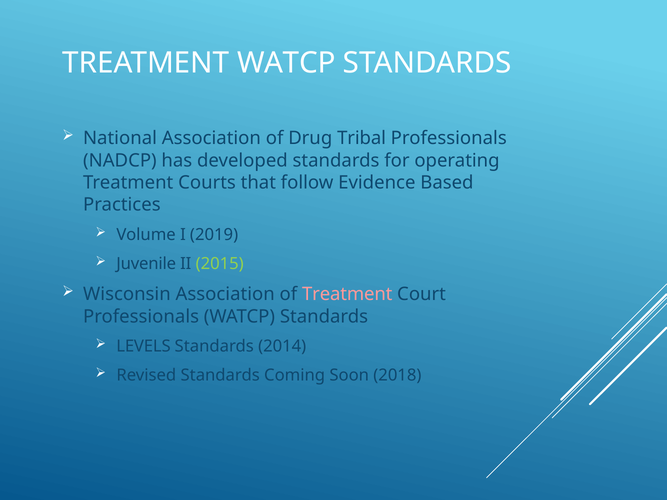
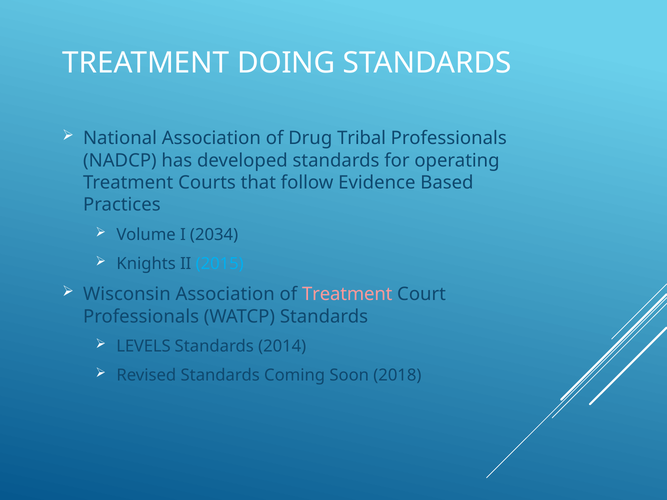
TREATMENT WATCP: WATCP -> DOING
2019: 2019 -> 2034
Juvenile: Juvenile -> Knights
2015 colour: light green -> light blue
